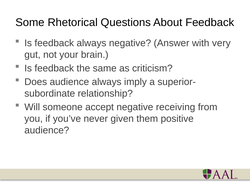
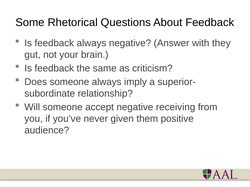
very: very -> they
Does audience: audience -> someone
